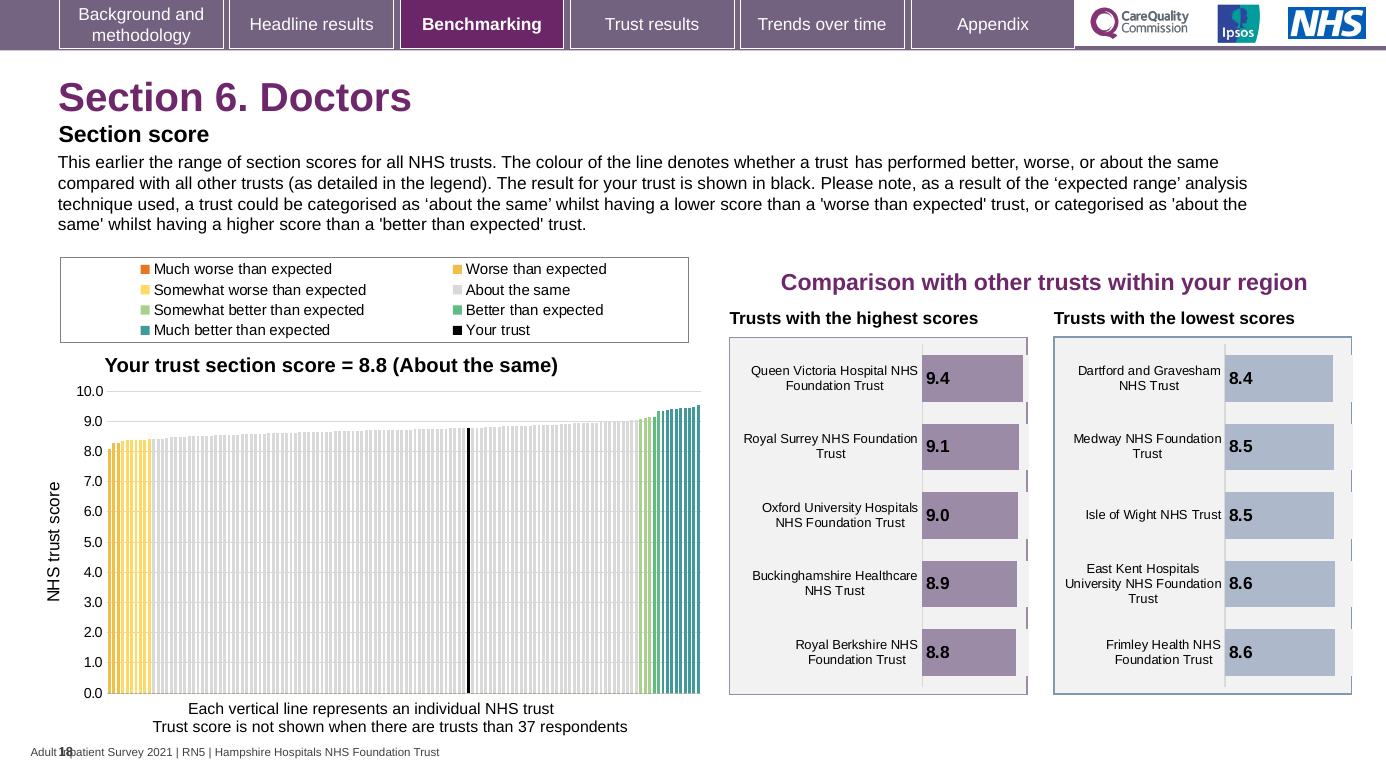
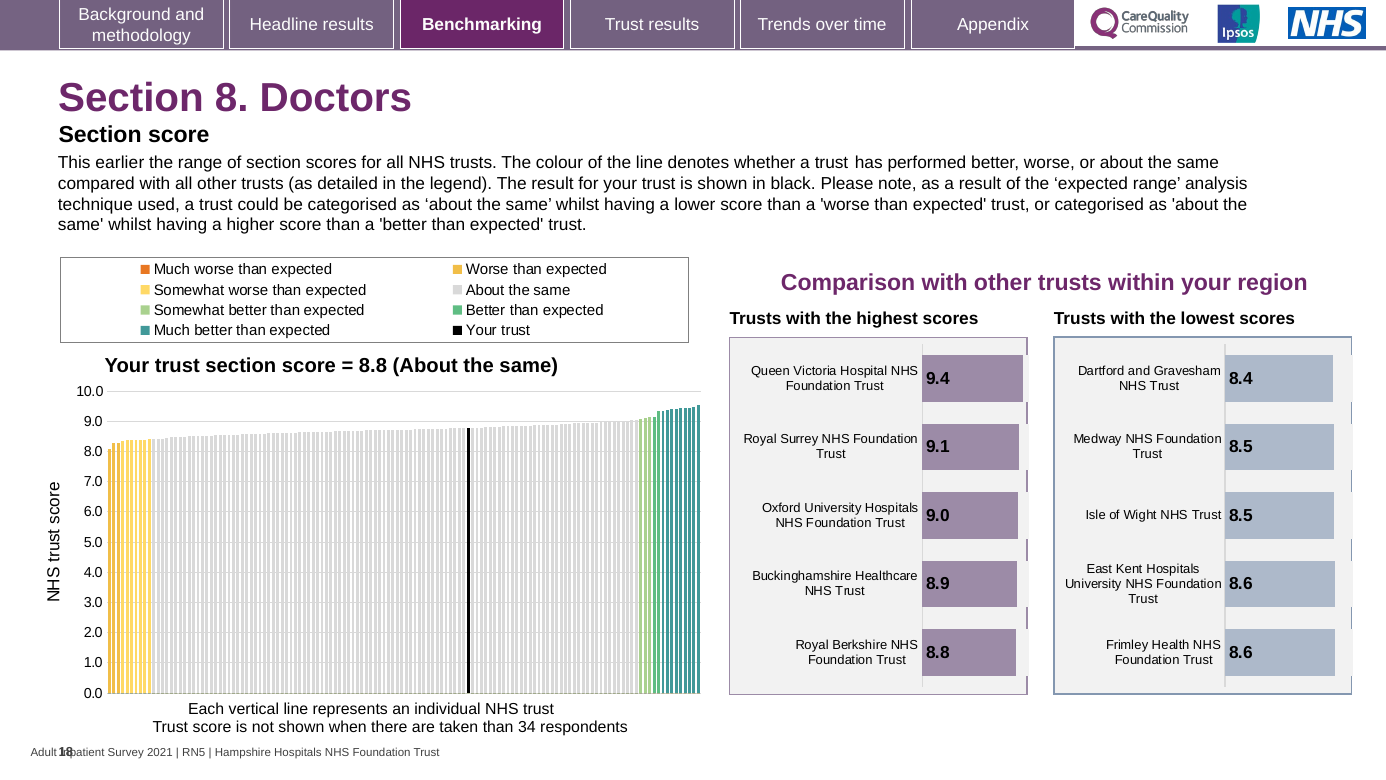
6: 6 -> 8
are trusts: trusts -> taken
37: 37 -> 34
